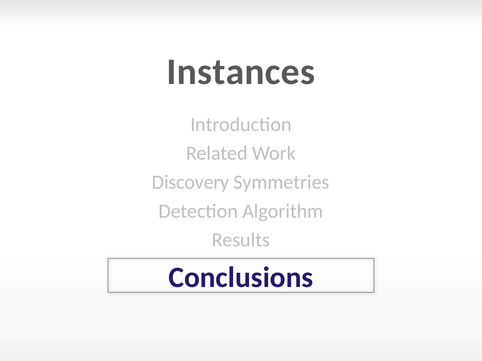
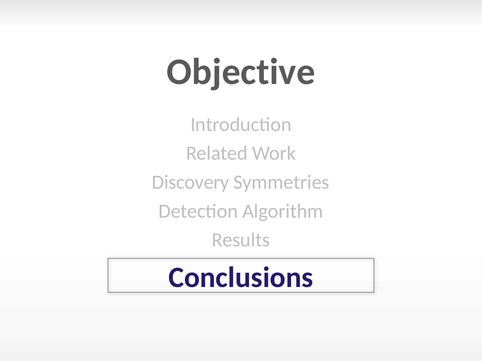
Instances: Instances -> Objective
